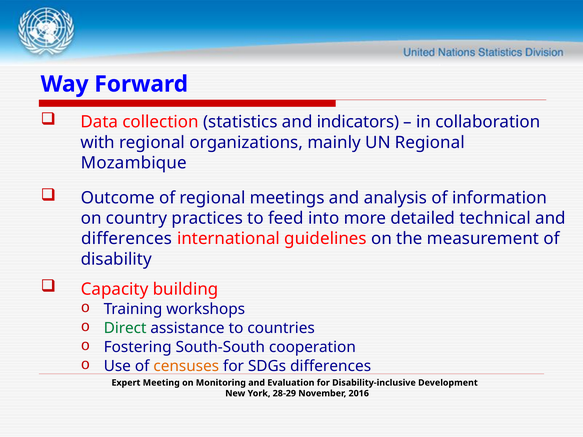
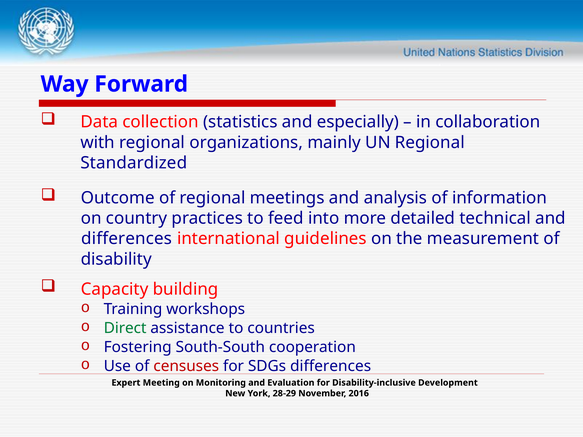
indicators: indicators -> especially
Mozambique: Mozambique -> Standardized
censuses colour: orange -> red
